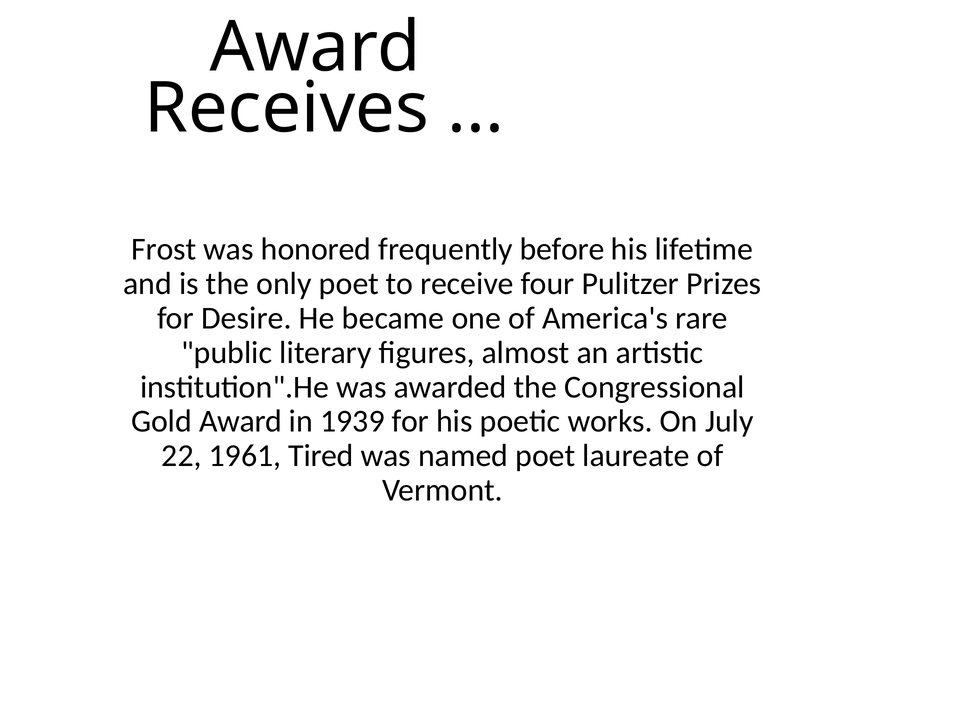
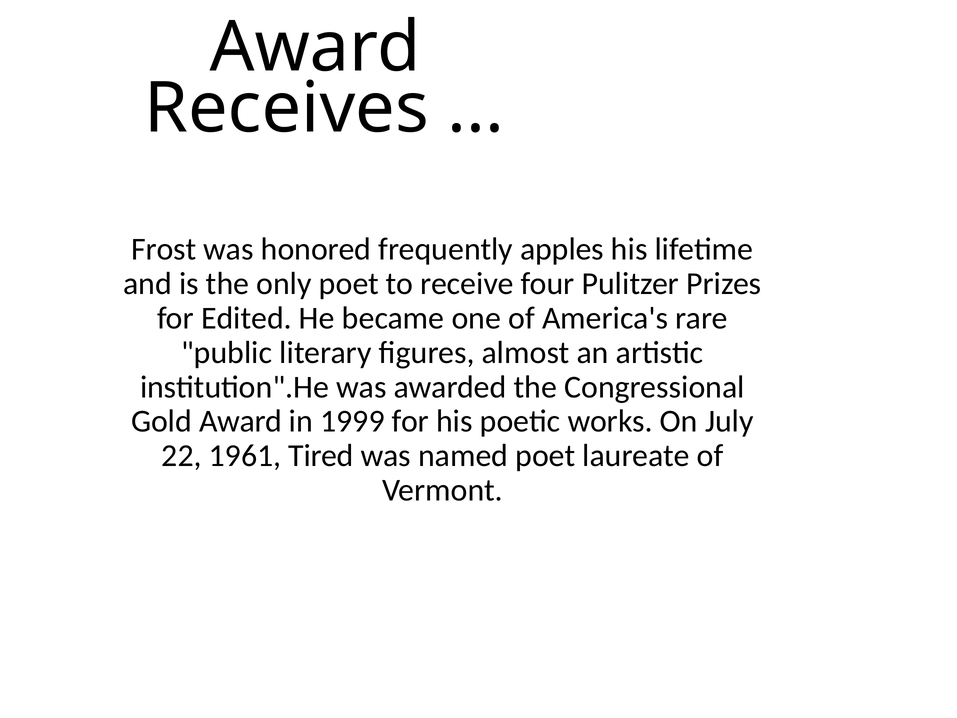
before: before -> apples
Desire: Desire -> Edited
1939: 1939 -> 1999
